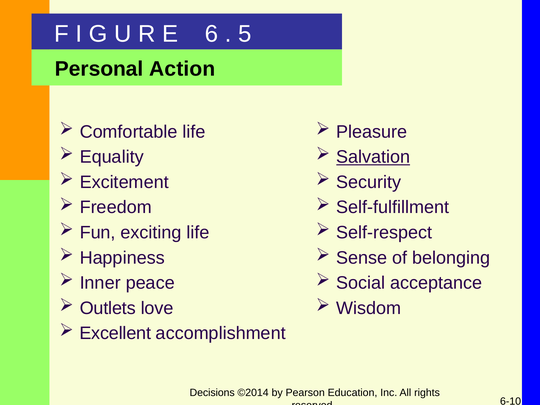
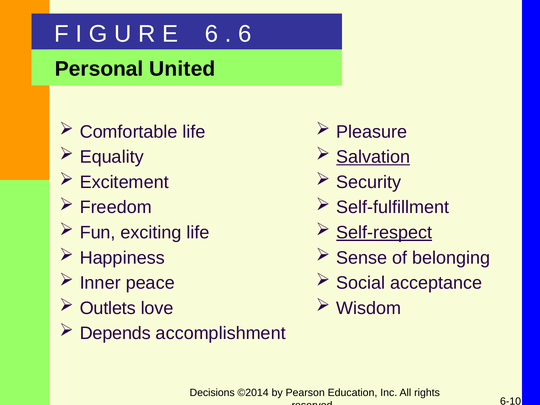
5 at (245, 34): 5 -> 6
Action: Action -> United
Self-respect underline: none -> present
Excellent: Excellent -> Depends
